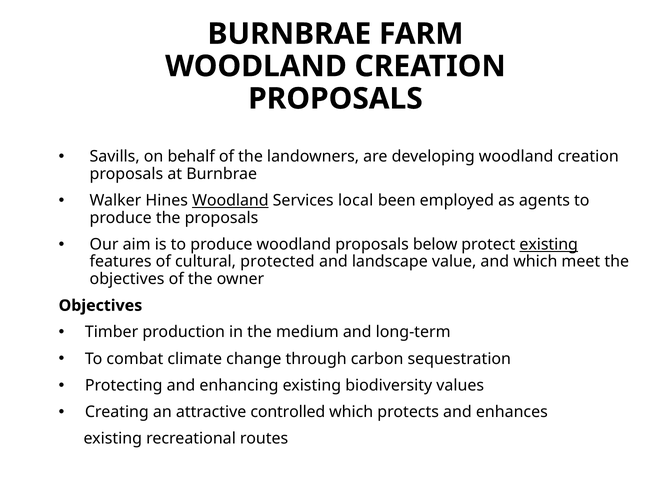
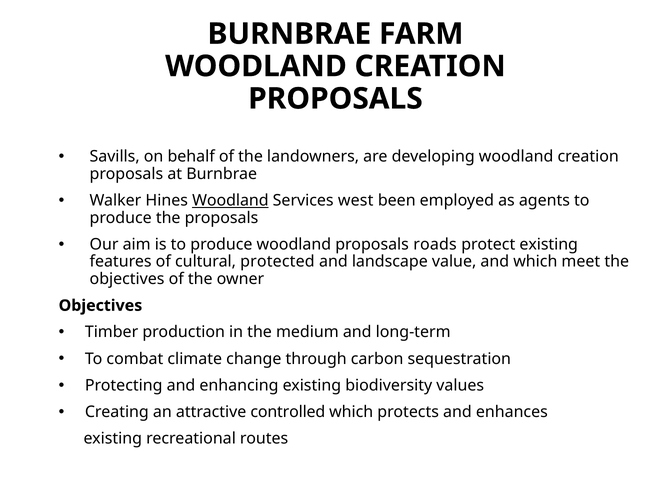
local: local -> west
below: below -> roads
existing at (549, 244) underline: present -> none
